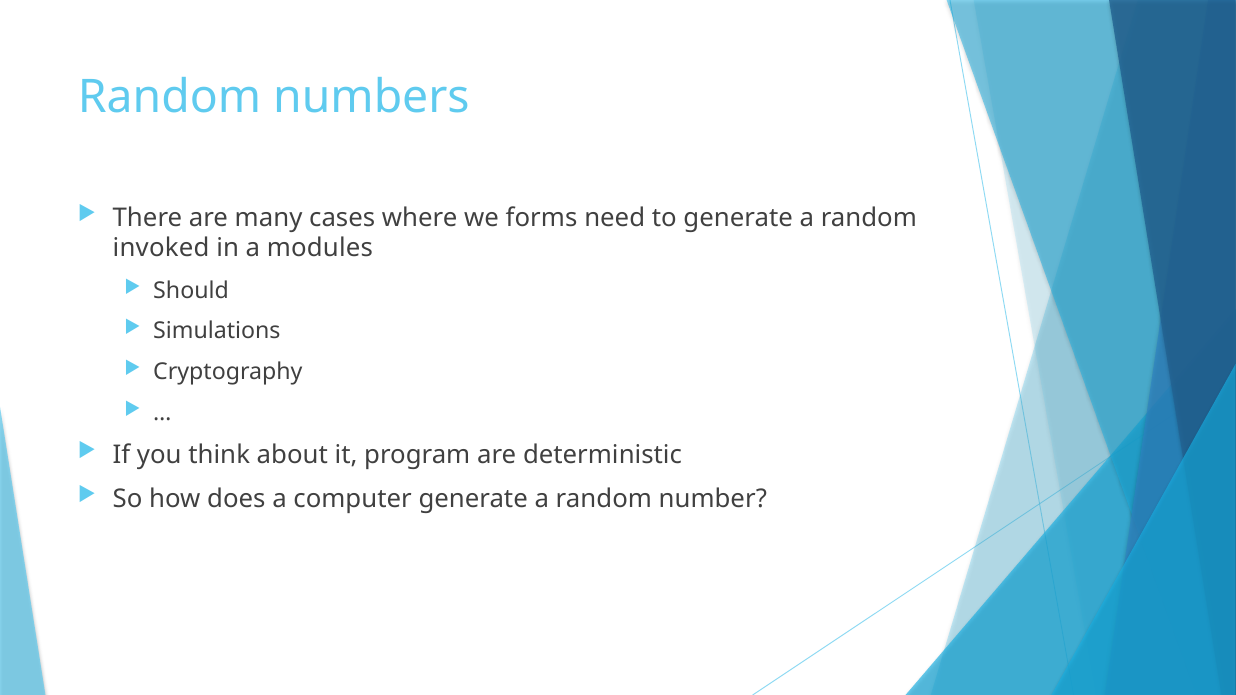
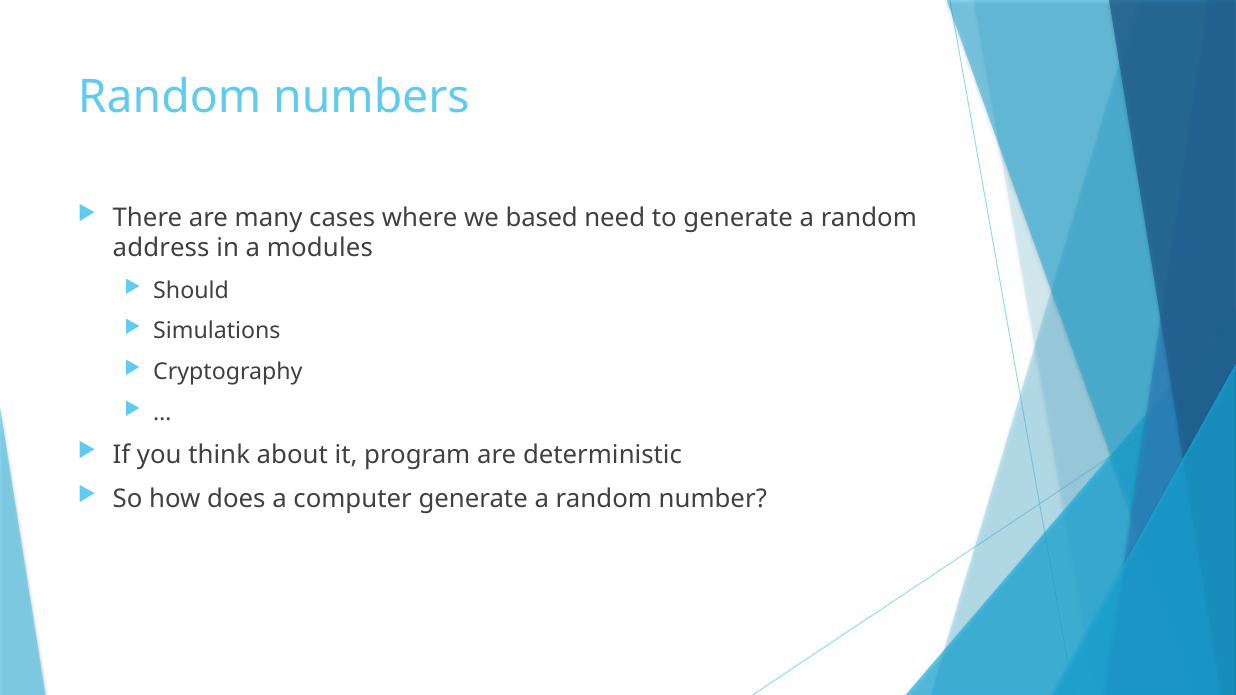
forms: forms -> based
invoked: invoked -> address
